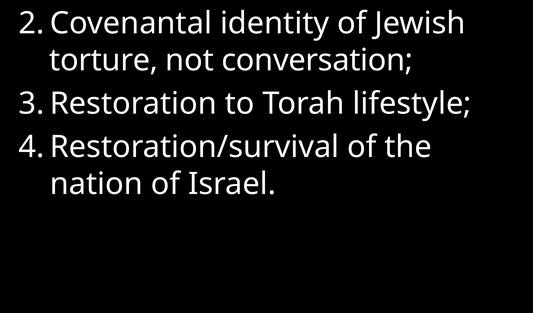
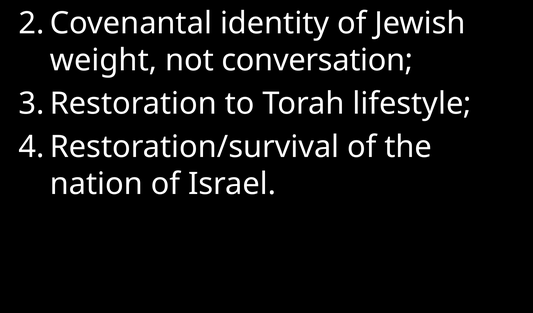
torture: torture -> weight
